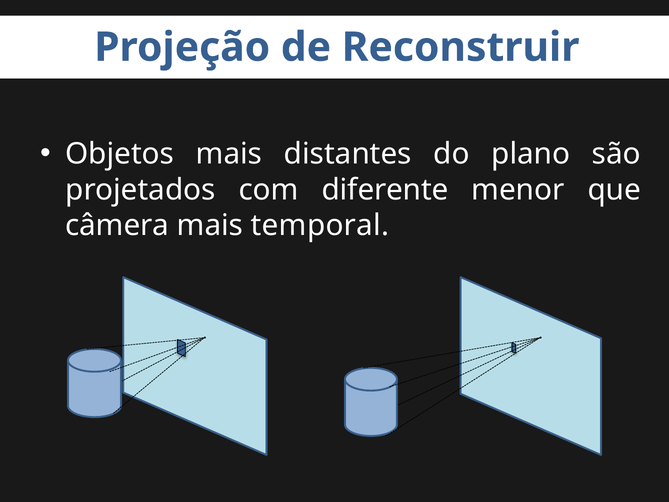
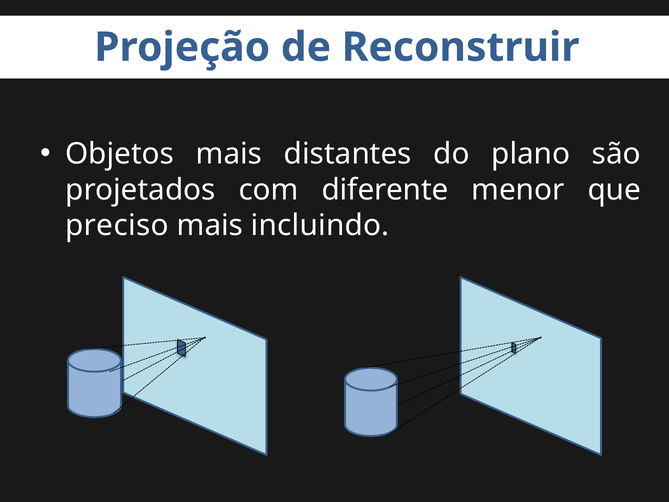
câmera: câmera -> preciso
temporal: temporal -> incluindo
